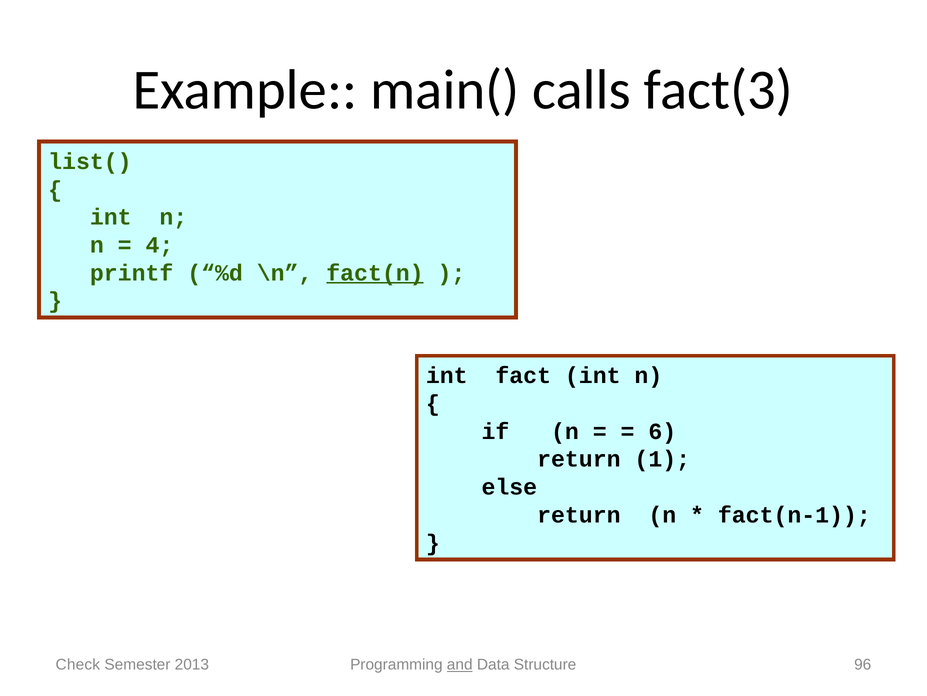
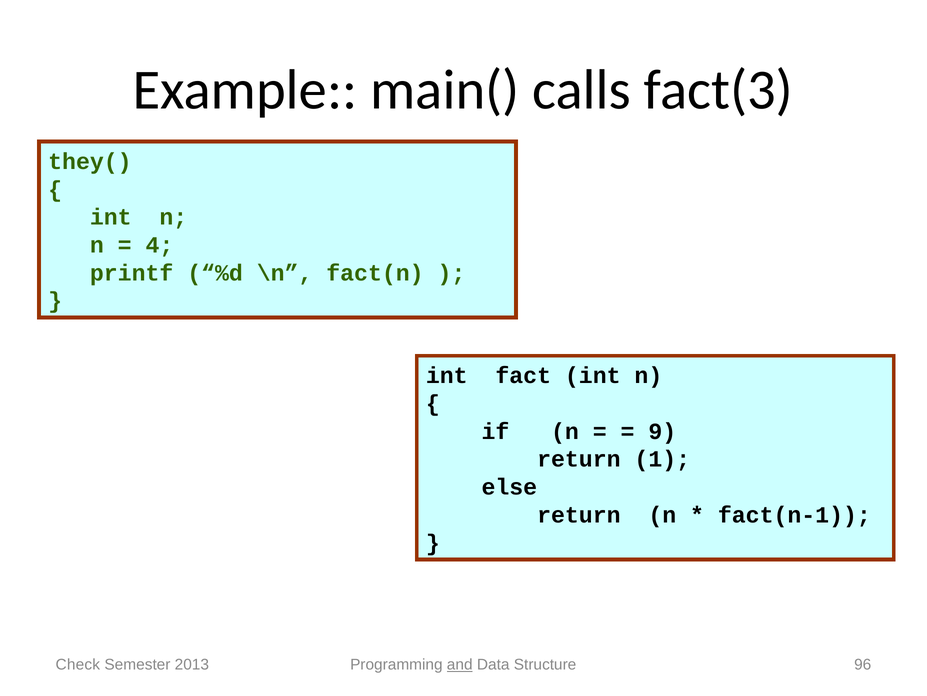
list(: list( -> they(
fact(n underline: present -> none
6: 6 -> 9
